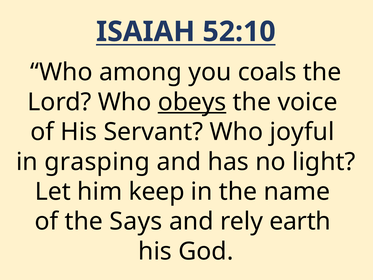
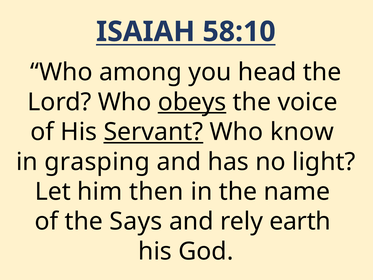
52:10: 52:10 -> 58:10
coals: coals -> head
Servant underline: none -> present
joyful: joyful -> know
keep: keep -> then
